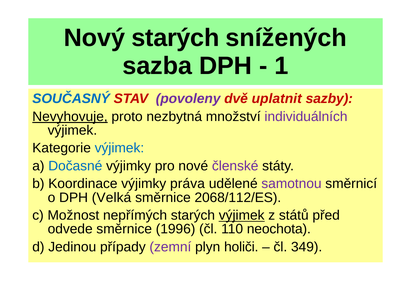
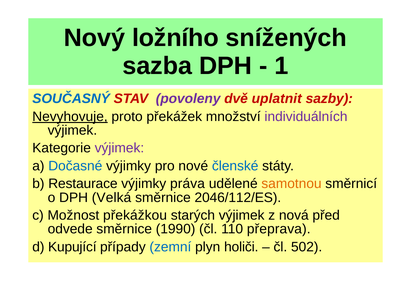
Nový starých: starých -> ložního
nezbytná: nezbytná -> překážek
výjimek at (119, 148) colour: blue -> purple
členské colour: purple -> blue
Koordinace: Koordinace -> Restaurace
samotnou colour: purple -> orange
2068/112/ES: 2068/112/ES -> 2046/112/ES
nepřímých: nepřímých -> překážkou
výjimek at (242, 216) underline: present -> none
států: států -> nová
1996: 1996 -> 1990
neochota: neochota -> přeprava
Jedinou: Jedinou -> Kupující
zemní colour: purple -> blue
349: 349 -> 502
